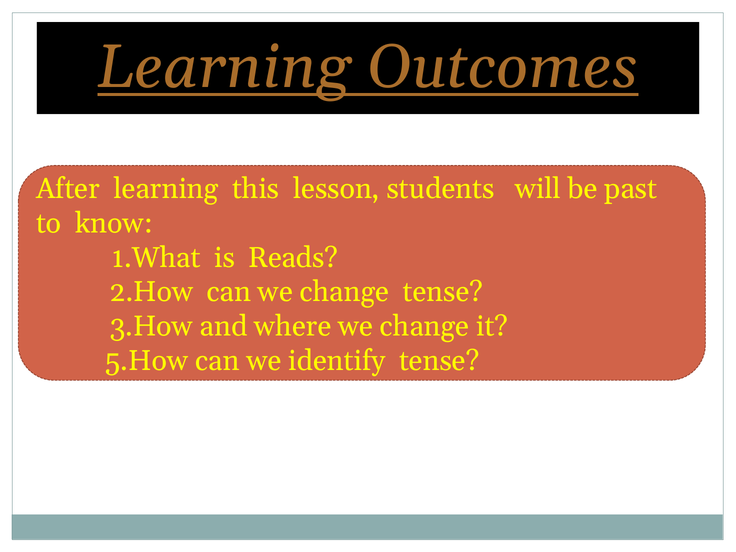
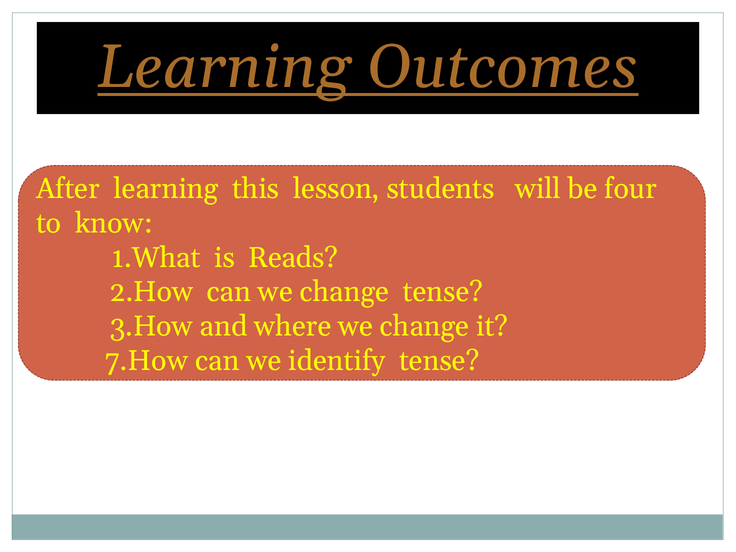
past: past -> four
5.How: 5.How -> 7.How
